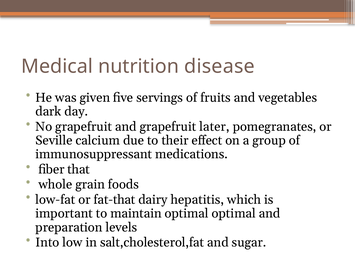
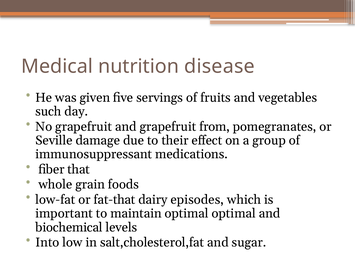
dark: dark -> such
later: later -> from
calcium: calcium -> damage
hepatitis: hepatitis -> episodes
preparation: preparation -> biochemical
